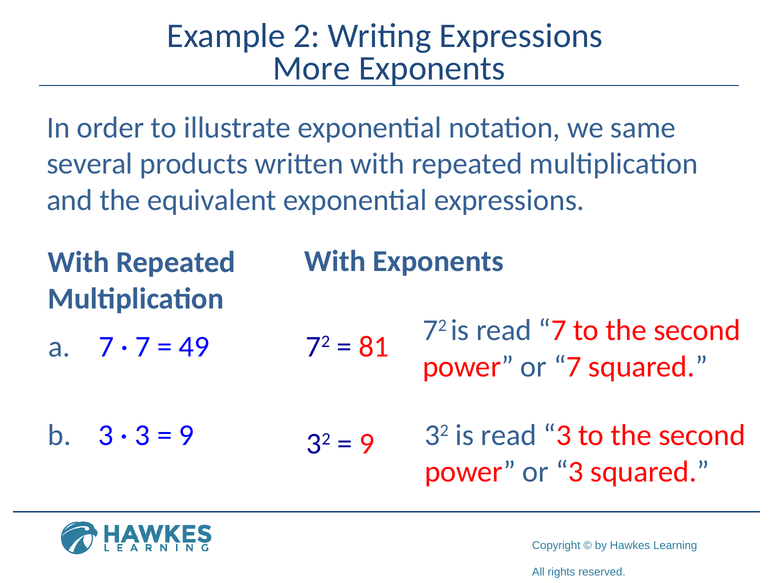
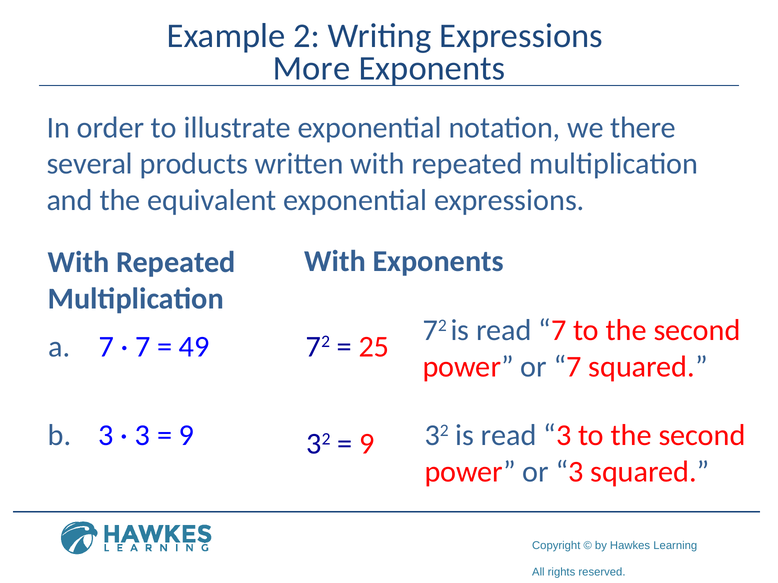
same: same -> there
81: 81 -> 25
